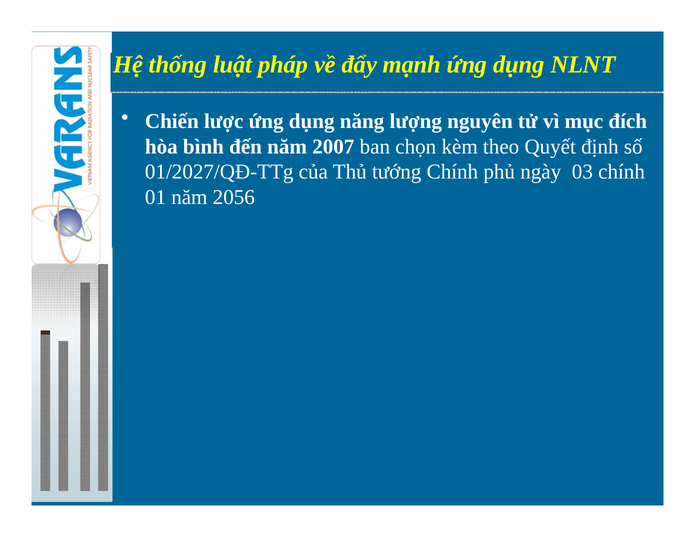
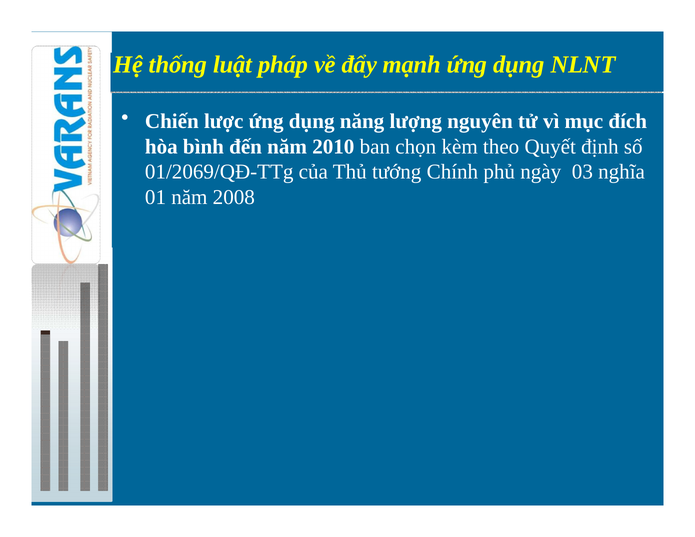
2007: 2007 -> 2010
01/2027/QĐ-TTg: 01/2027/QĐ-TTg -> 01/2069/QĐ-TTg
03 chính: chính -> nghĩa
2056: 2056 -> 2008
